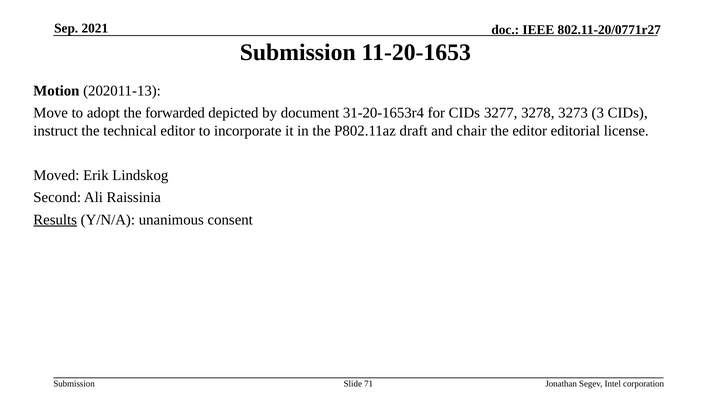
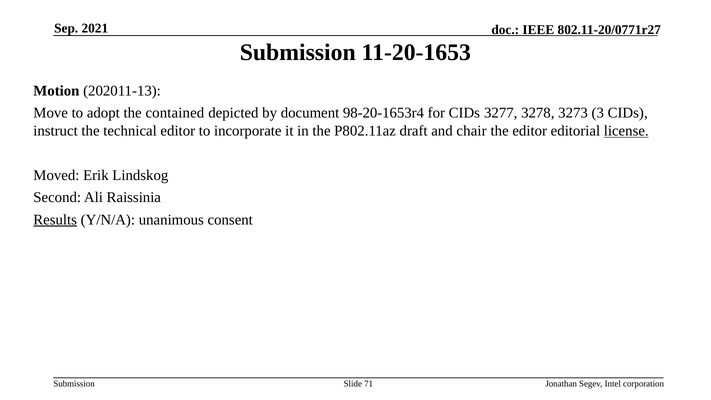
forwarded: forwarded -> contained
31-20-1653r4: 31-20-1653r4 -> 98-20-1653r4
license underline: none -> present
